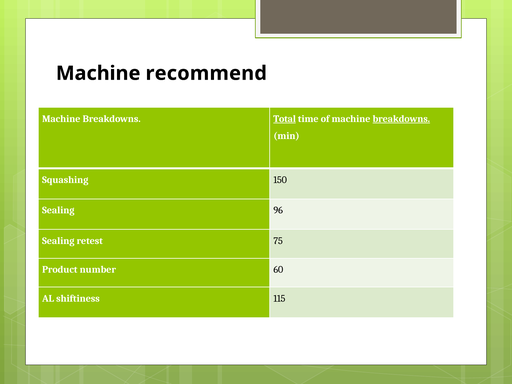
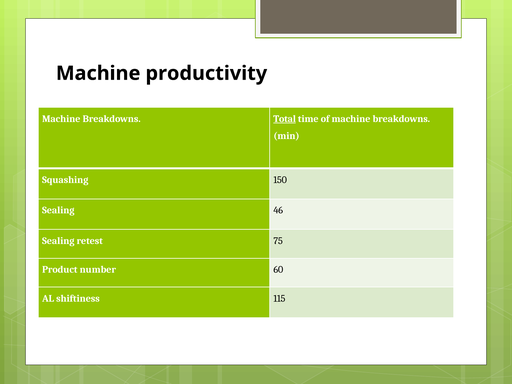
recommend: recommend -> productivity
breakdowns at (401, 119) underline: present -> none
96: 96 -> 46
